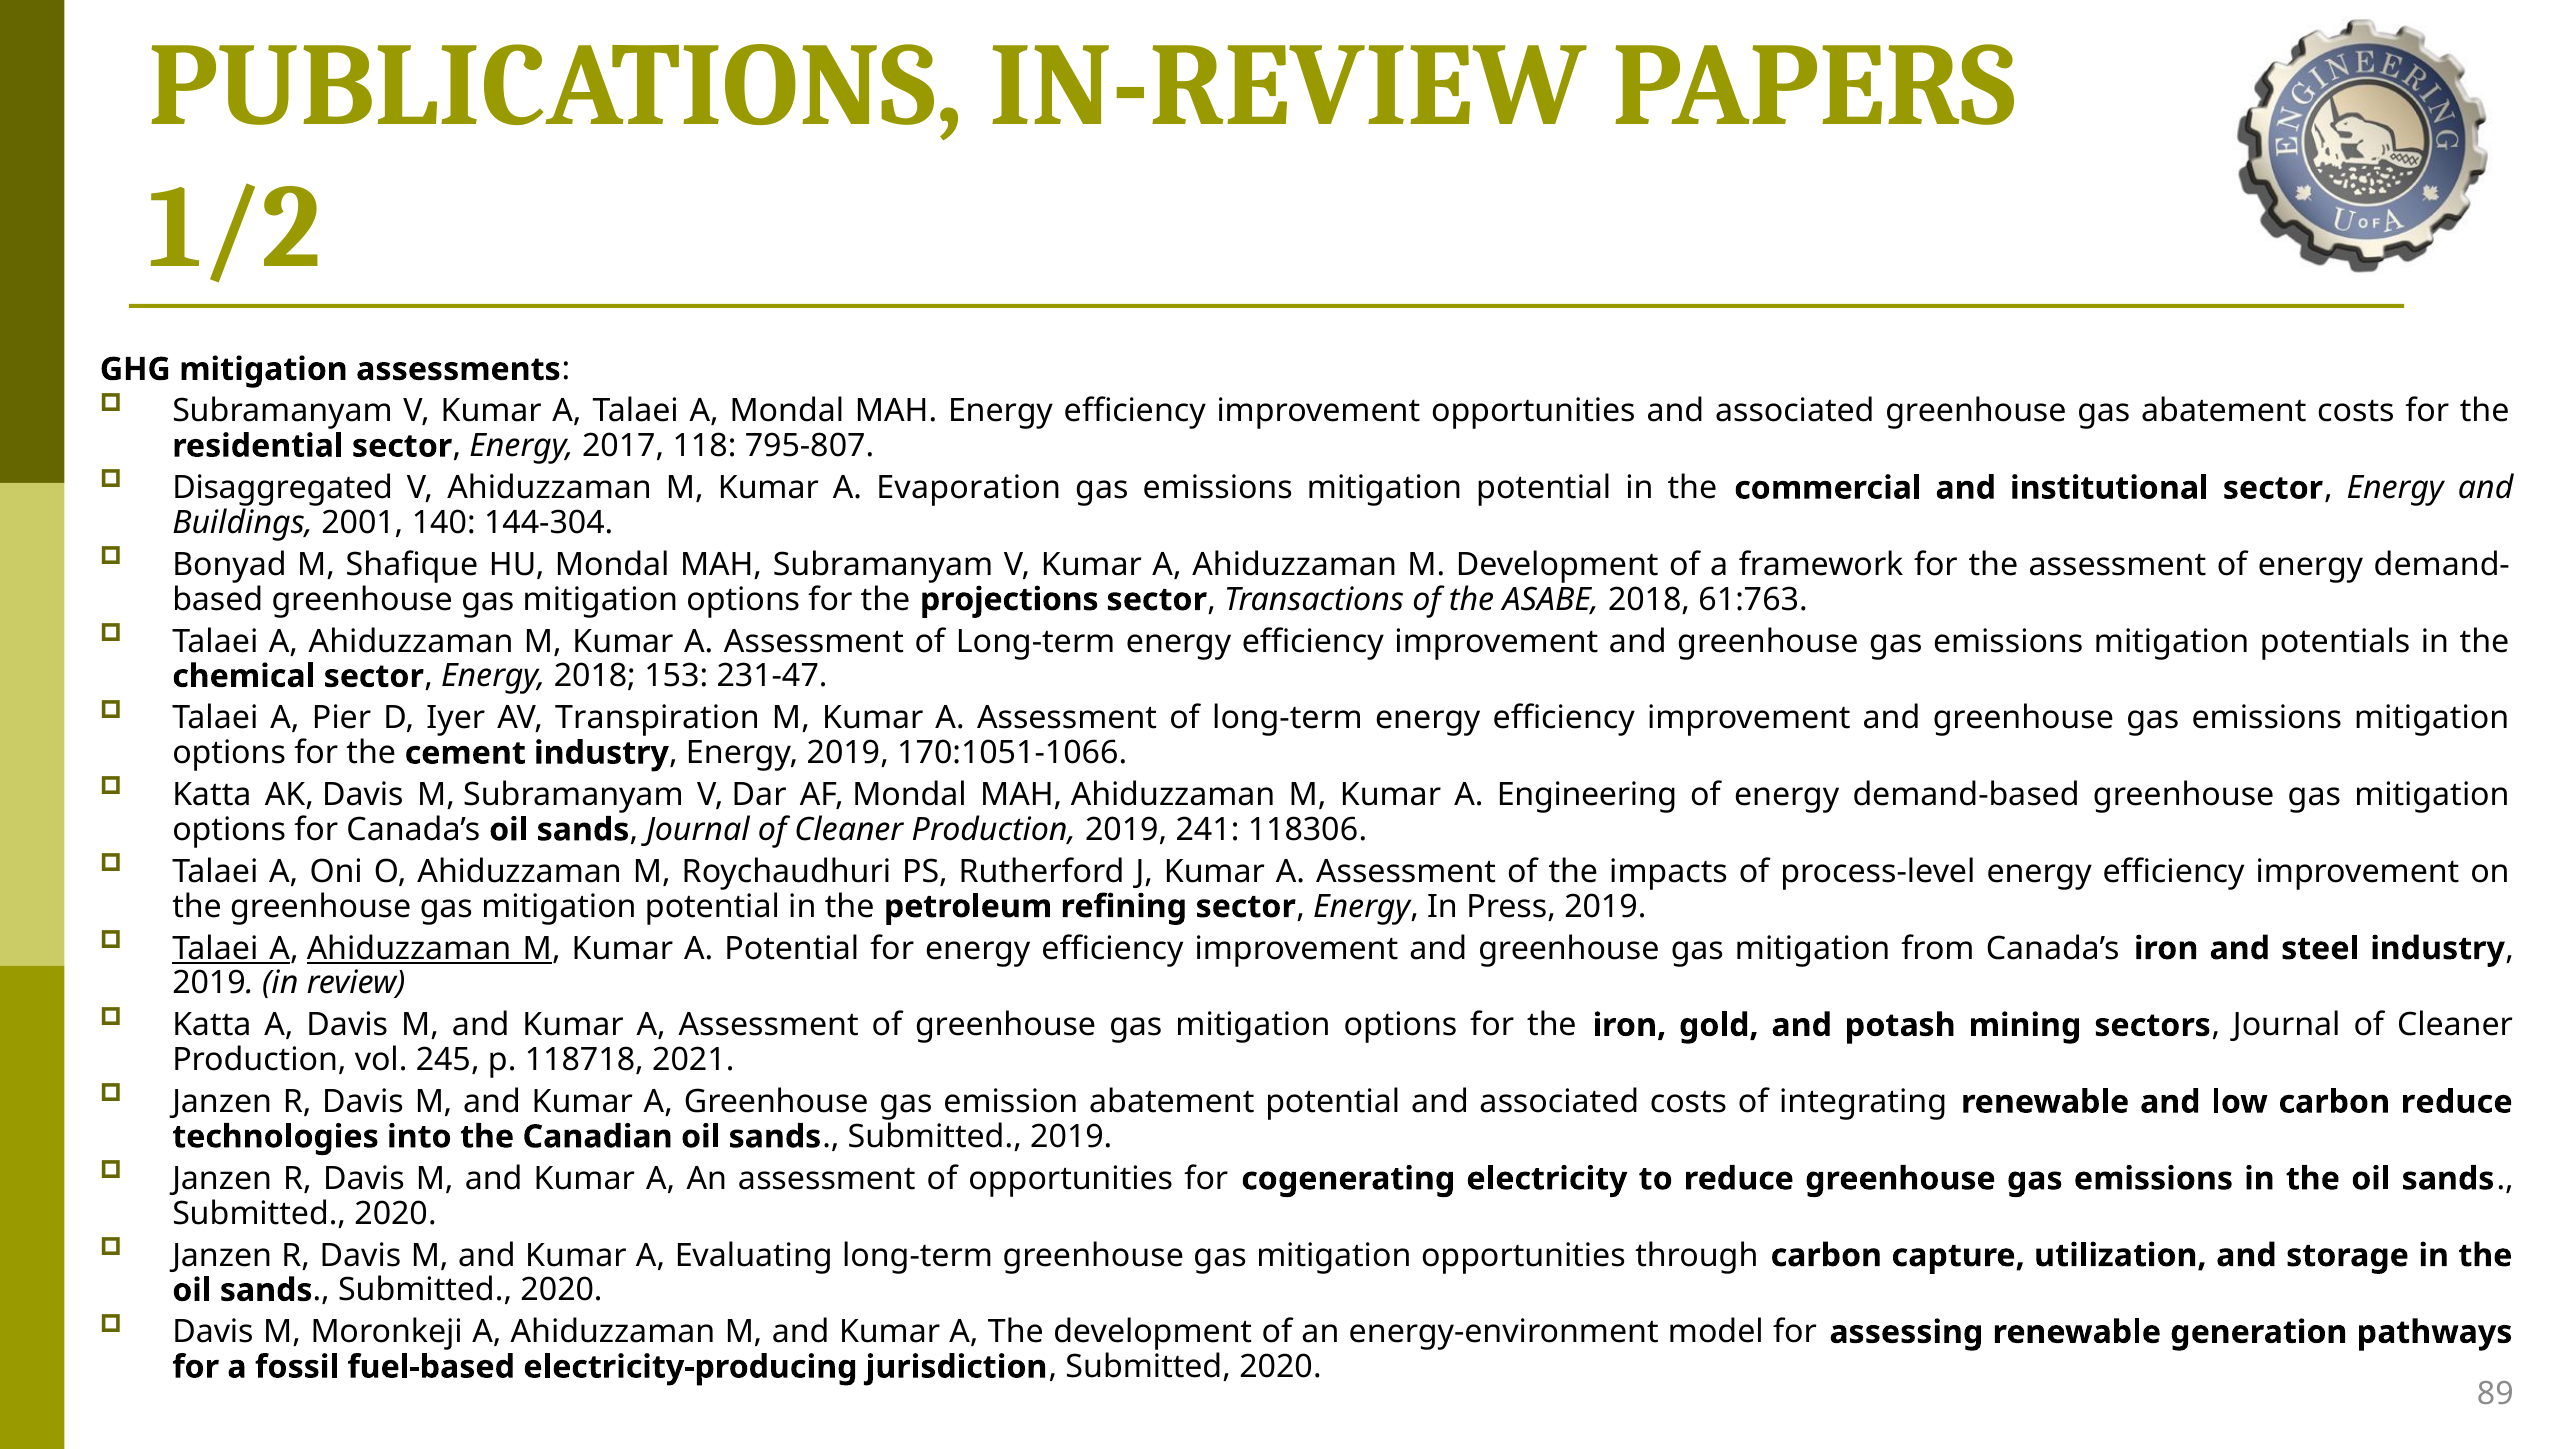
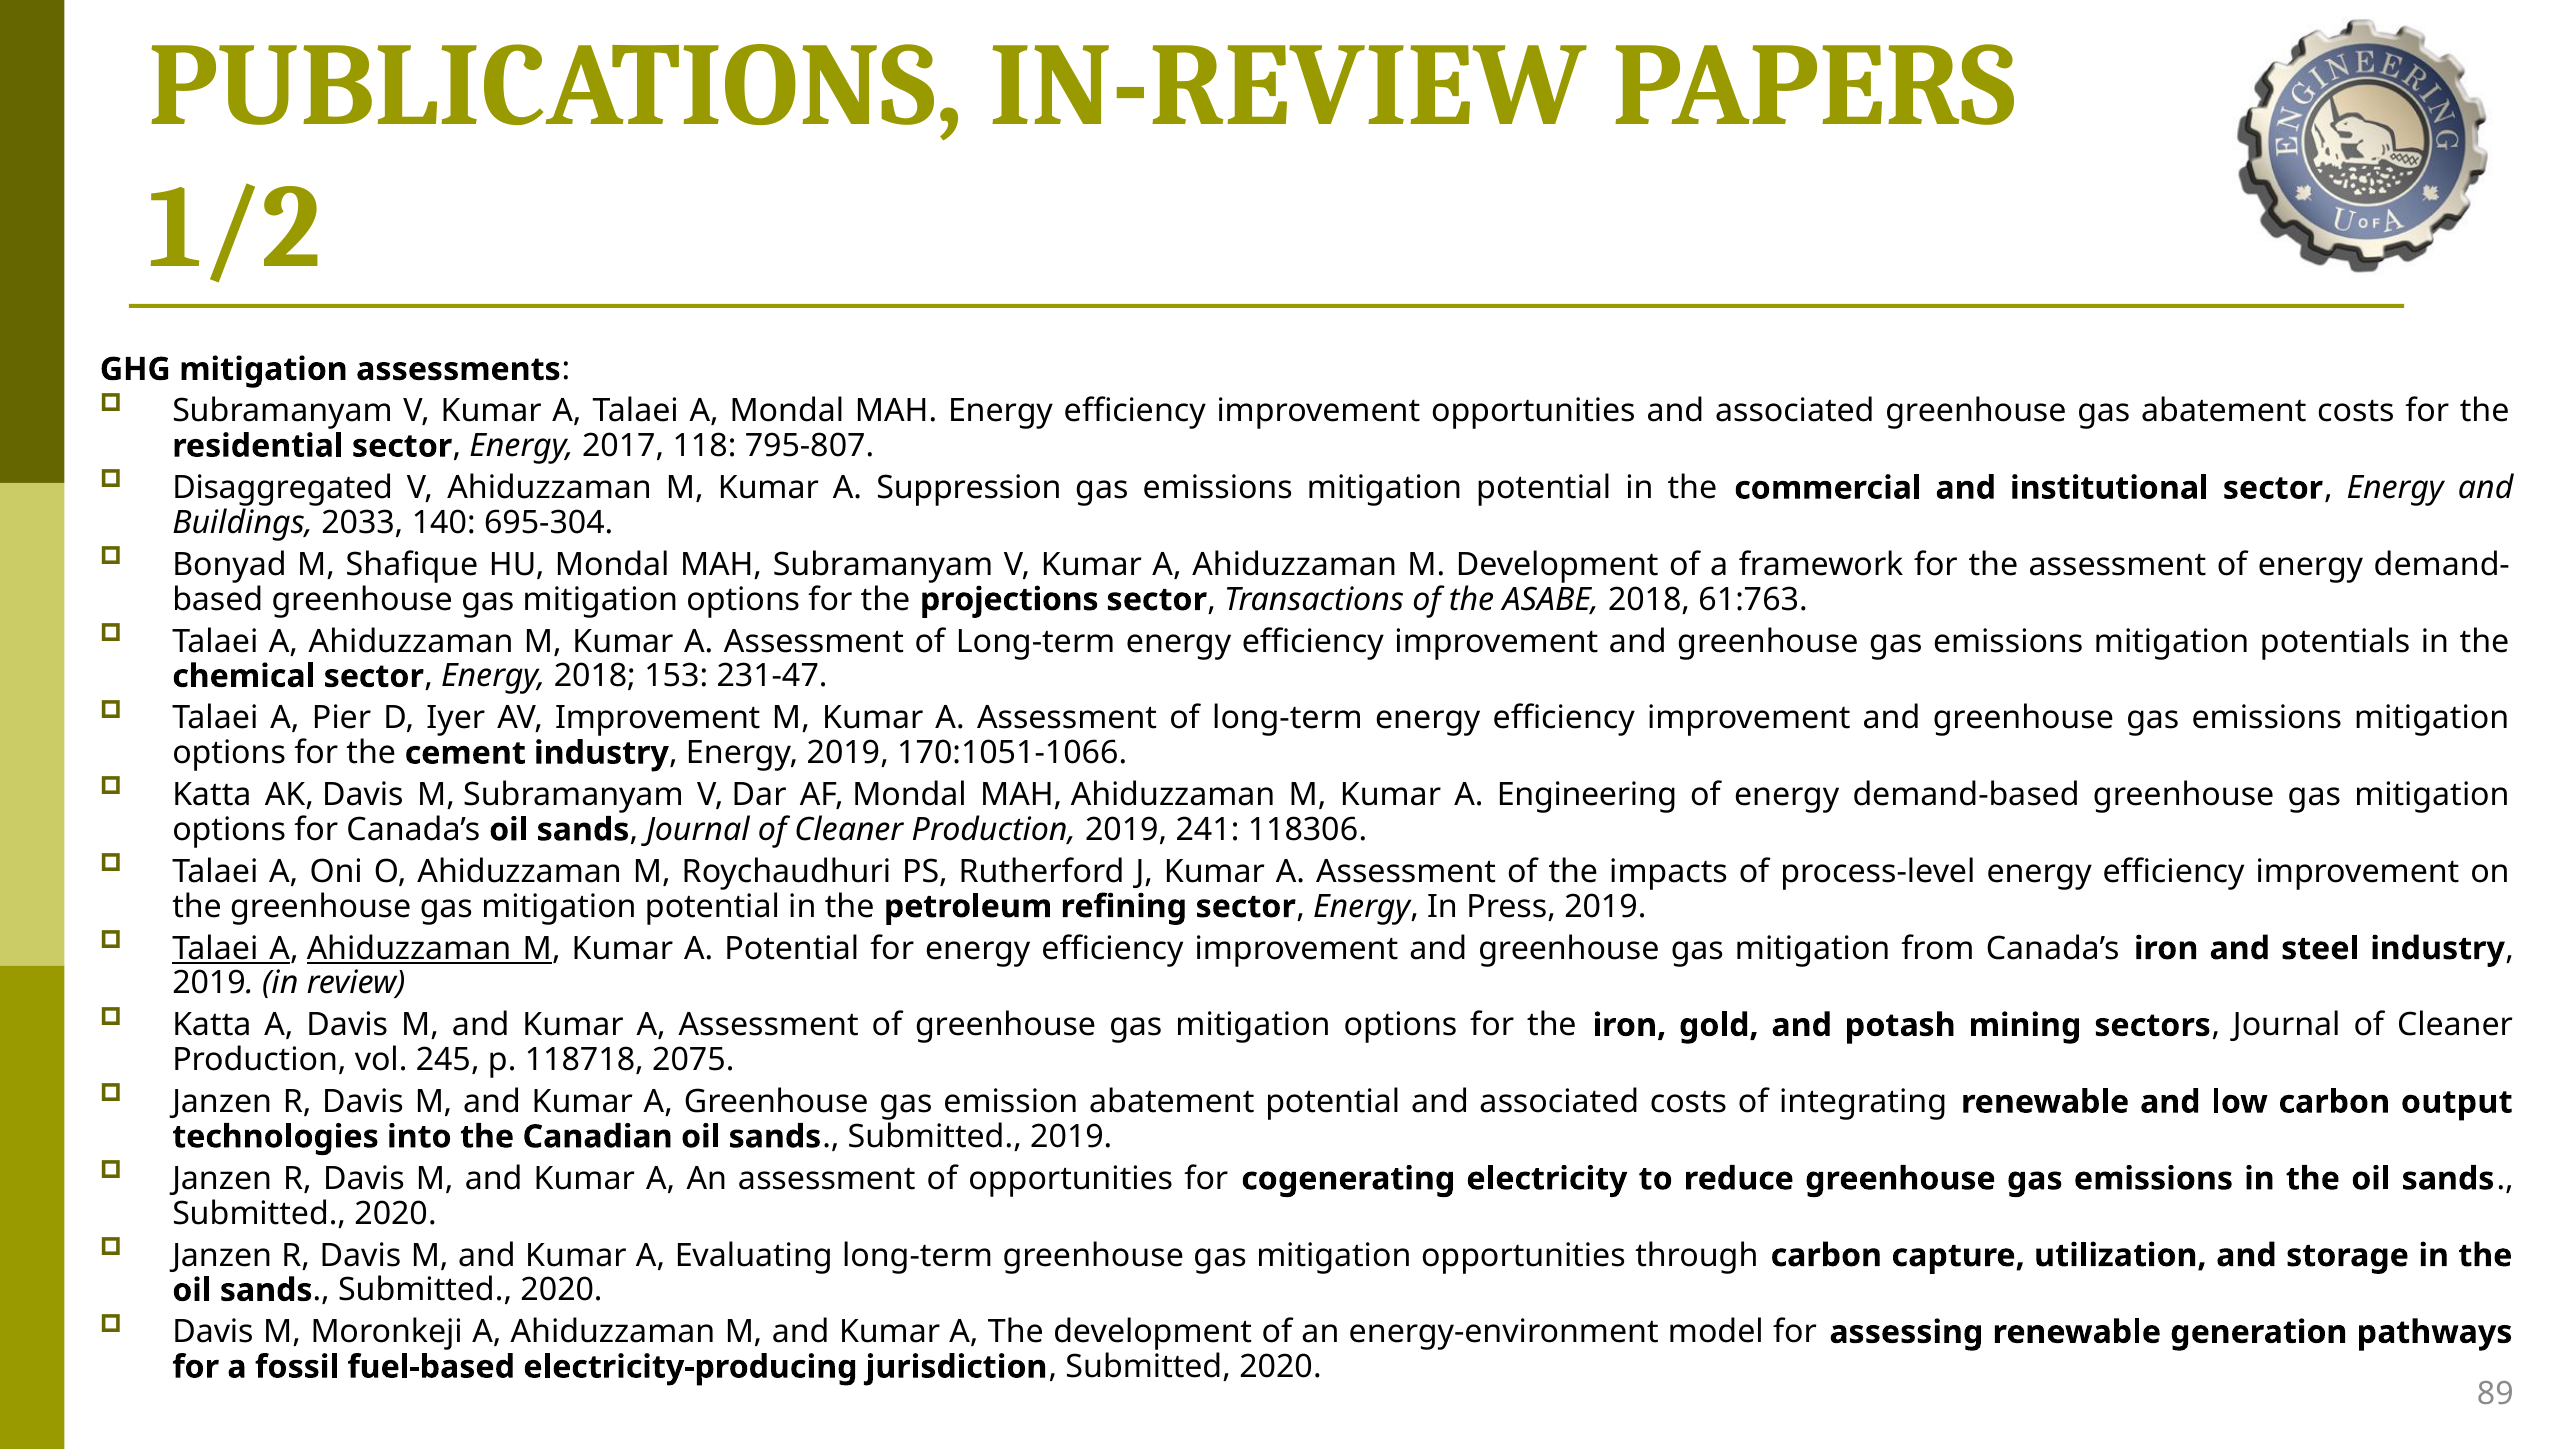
Evaporation: Evaporation -> Suppression
2001: 2001 -> 2033
144-304: 144-304 -> 695-304
AV Transpiration: Transpiration -> Improvement
2021: 2021 -> 2075
carbon reduce: reduce -> output
